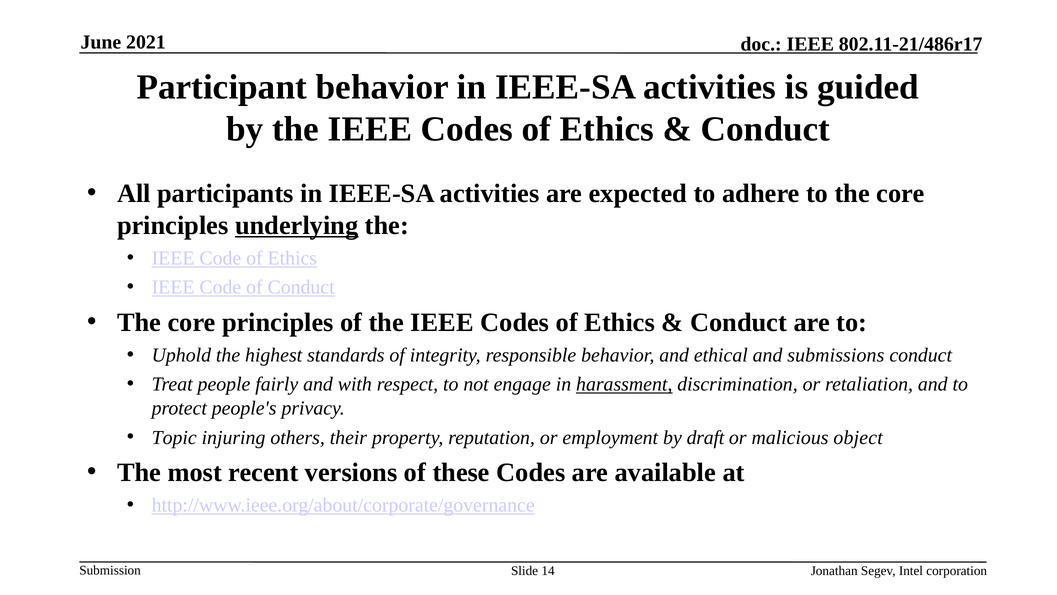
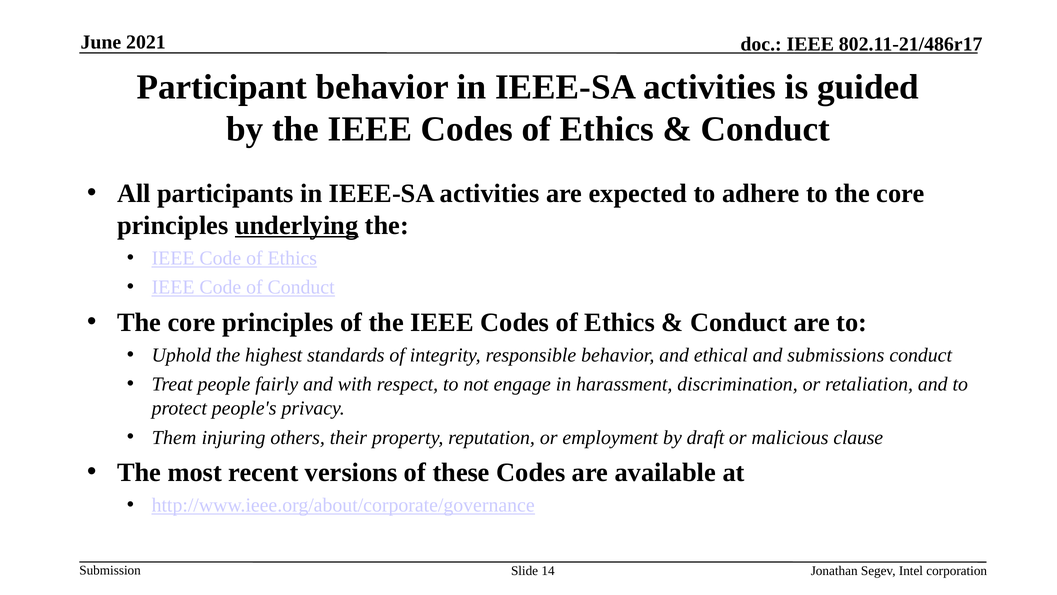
harassment underline: present -> none
Topic: Topic -> Them
object: object -> clause
